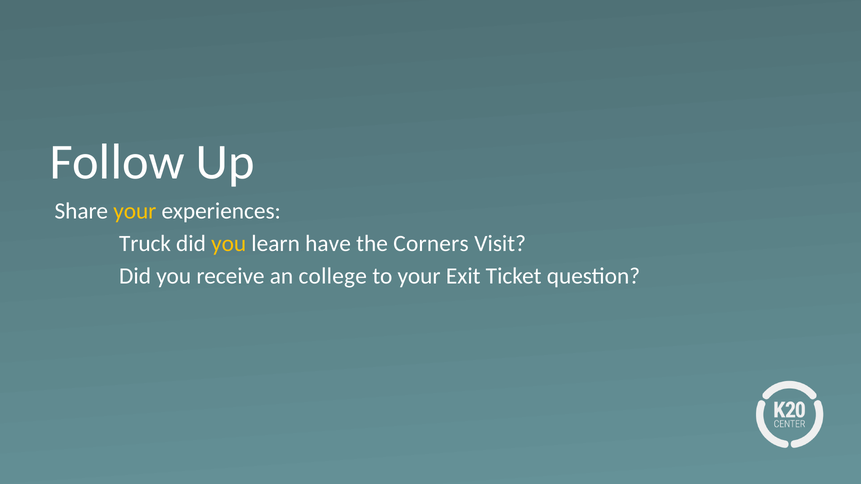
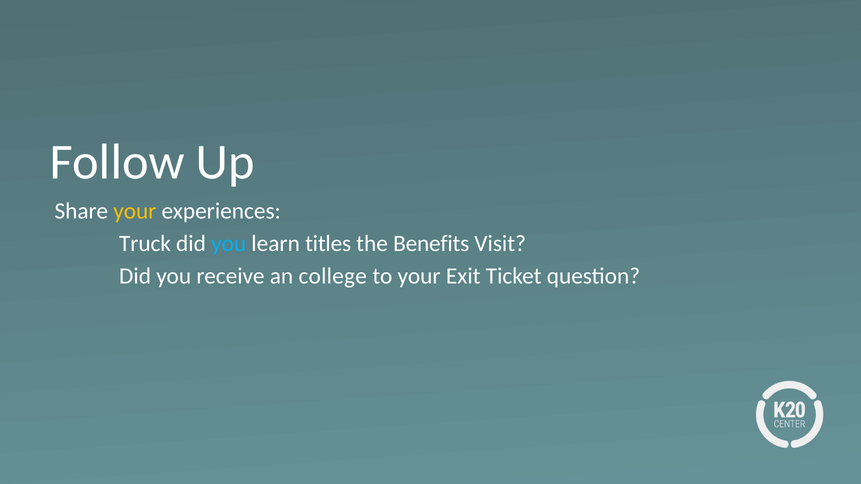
you at (229, 244) colour: yellow -> light blue
have: have -> titles
Corners: Corners -> Benefits
